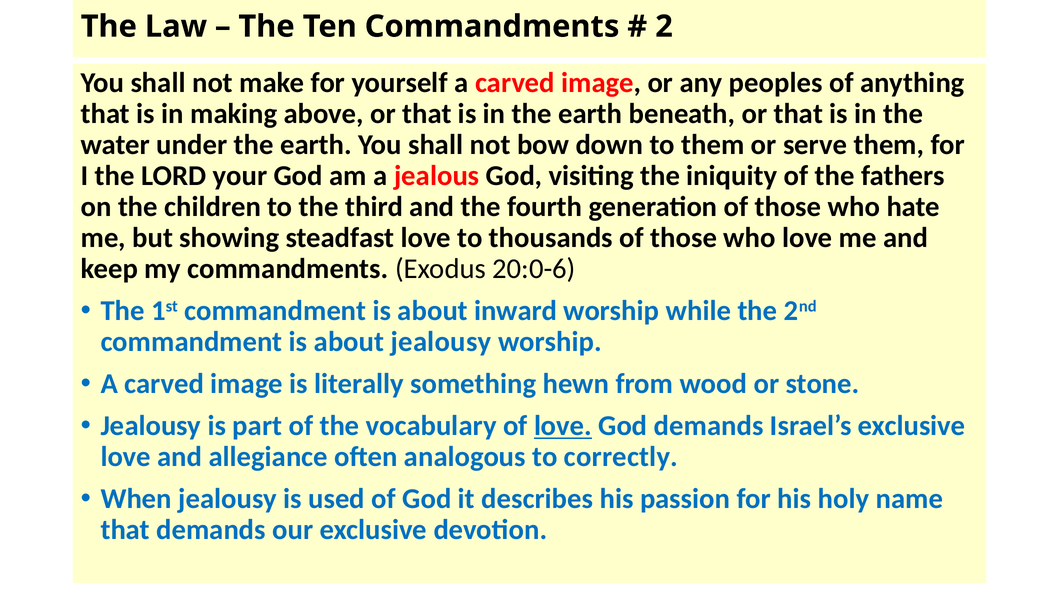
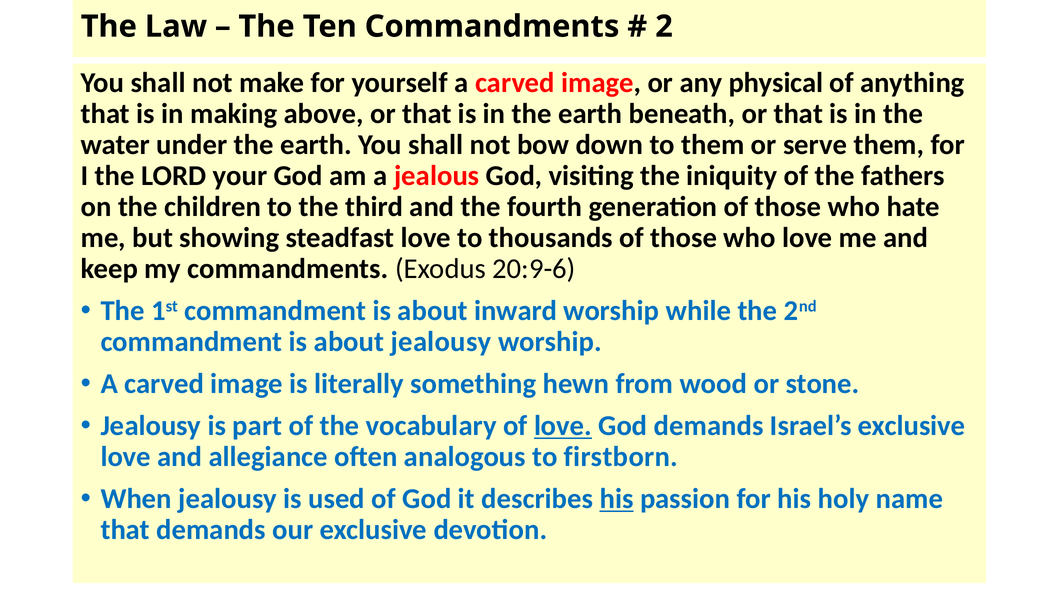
peoples: peoples -> physical
20:0-6: 20:0-6 -> 20:9-6
correctly: correctly -> firstborn
his at (617, 499) underline: none -> present
